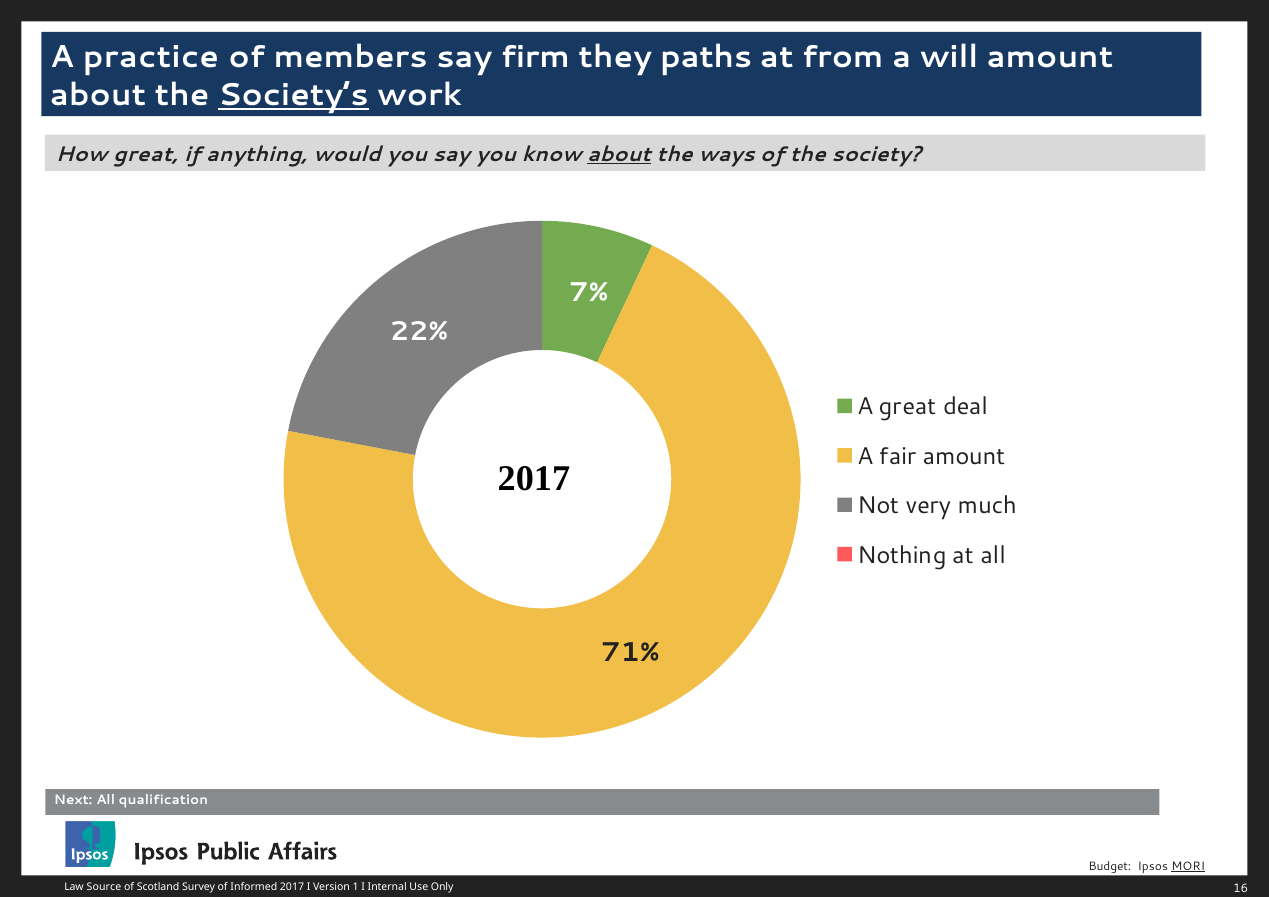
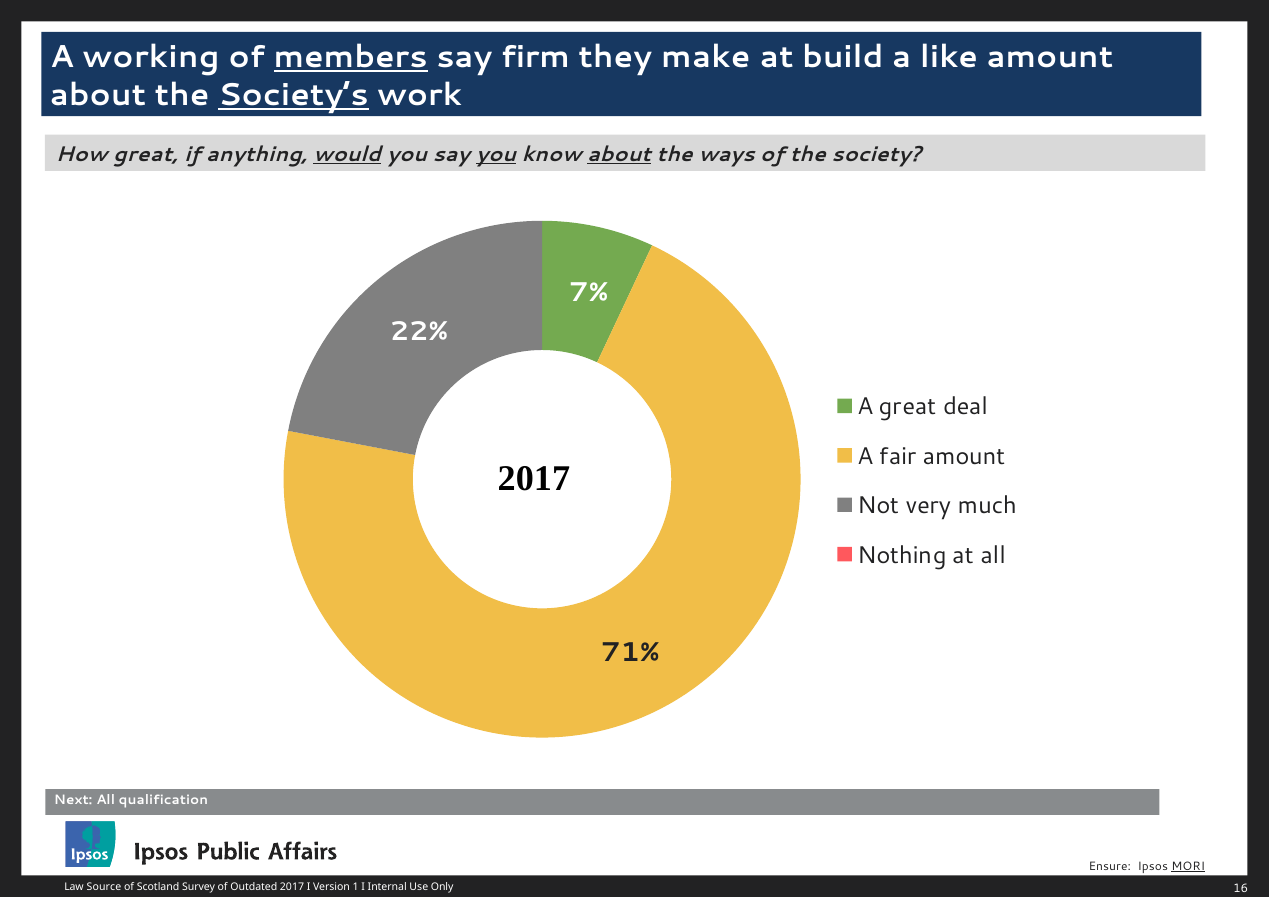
practice: practice -> working
members underline: none -> present
paths: paths -> make
from: from -> build
will: will -> like
would underline: none -> present
you at (496, 154) underline: none -> present
Budget: Budget -> Ensure
Informed: Informed -> Outdated
